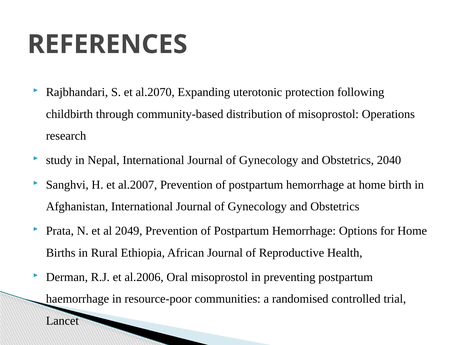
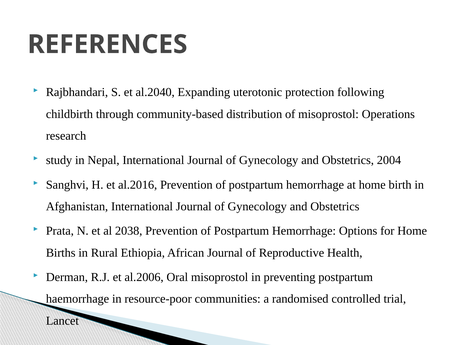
al.2070: al.2070 -> al.2040
2040: 2040 -> 2004
al.2007: al.2007 -> al.2016
2049: 2049 -> 2038
